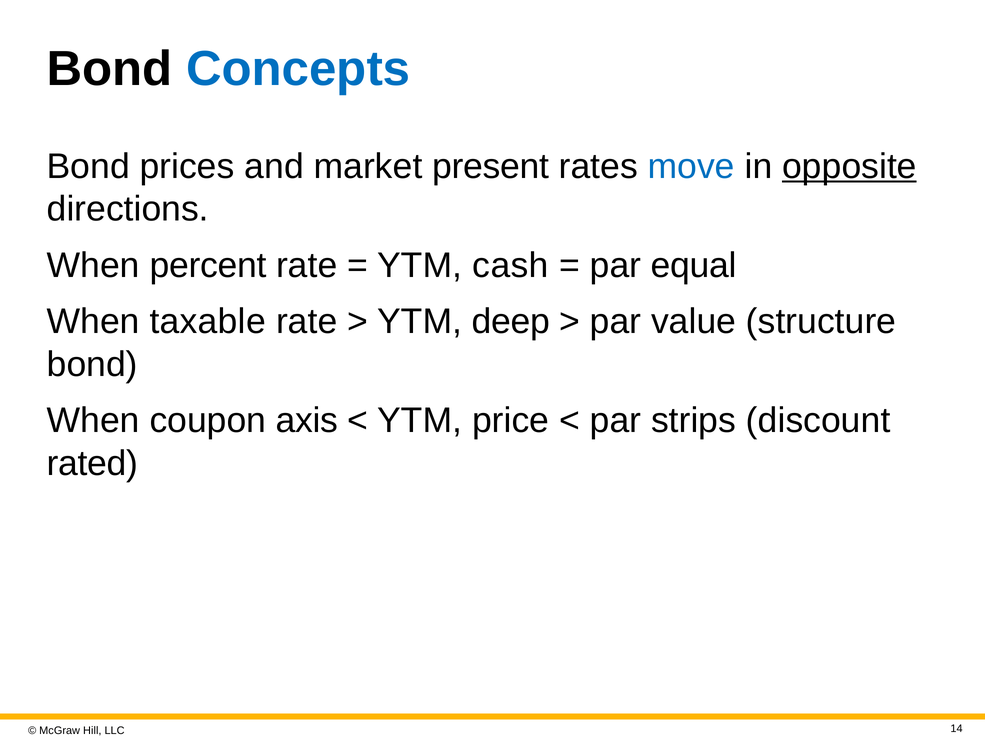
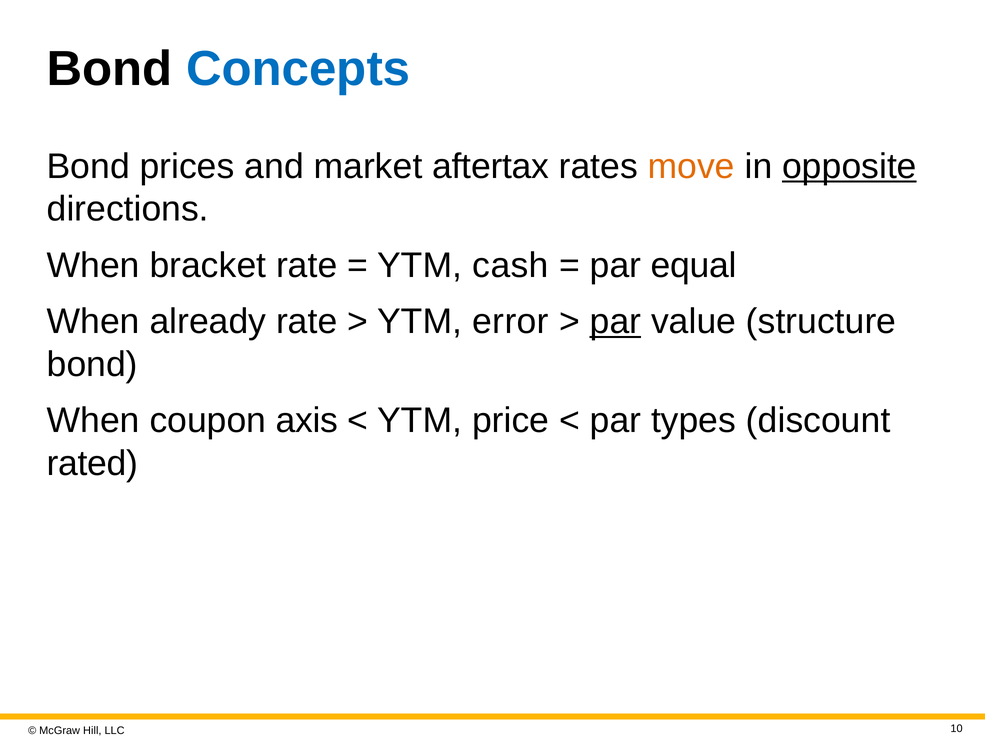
present: present -> aftertax
move colour: blue -> orange
percent: percent -> bracket
taxable: taxable -> already
deep: deep -> error
par at (615, 322) underline: none -> present
strips: strips -> types
14: 14 -> 10
